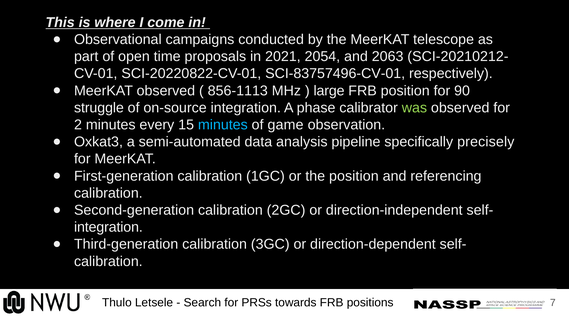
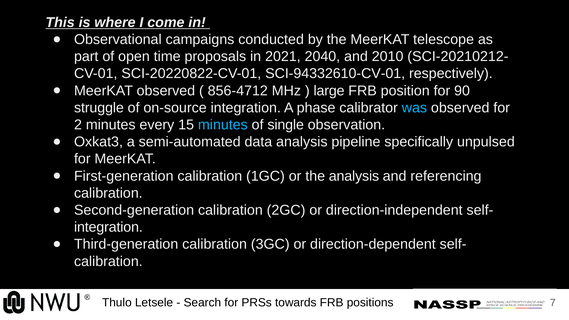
2054: 2054 -> 2040
2063: 2063 -> 2010
SCI-83757496-CV-01: SCI-83757496-CV-01 -> SCI-94332610-CV-01
856-1113: 856-1113 -> 856-4712
was colour: light green -> light blue
game: game -> single
precisely: precisely -> unpulsed
the position: position -> analysis
